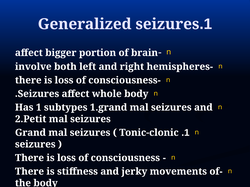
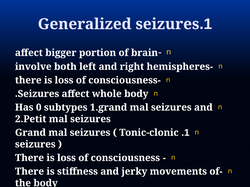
Has 1: 1 -> 0
